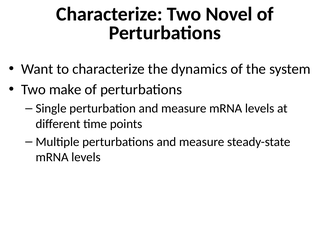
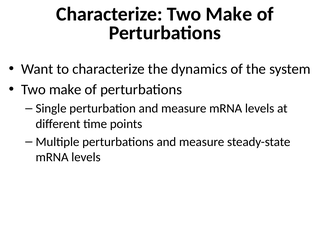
Characterize Two Novel: Novel -> Make
